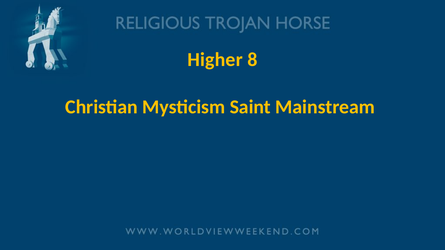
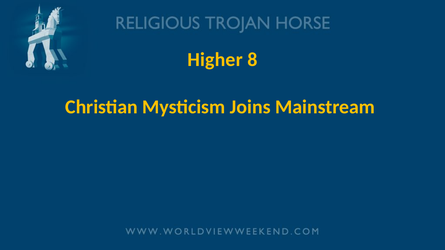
Saint: Saint -> Joins
